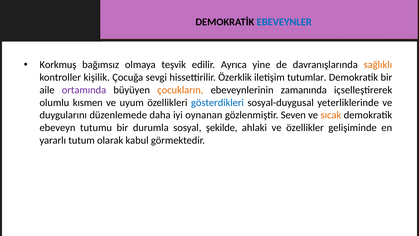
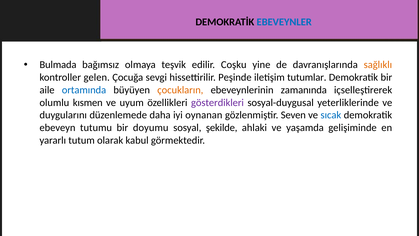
Korkmuş: Korkmuş -> Bulmada
Ayrıca: Ayrıca -> Coşku
kişilik: kişilik -> gelen
Özerklik: Özerklik -> Peşinde
ortamında colour: purple -> blue
gösterdikleri colour: blue -> purple
sıcak colour: orange -> blue
durumla: durumla -> doyumu
özellikler: özellikler -> yaşamda
